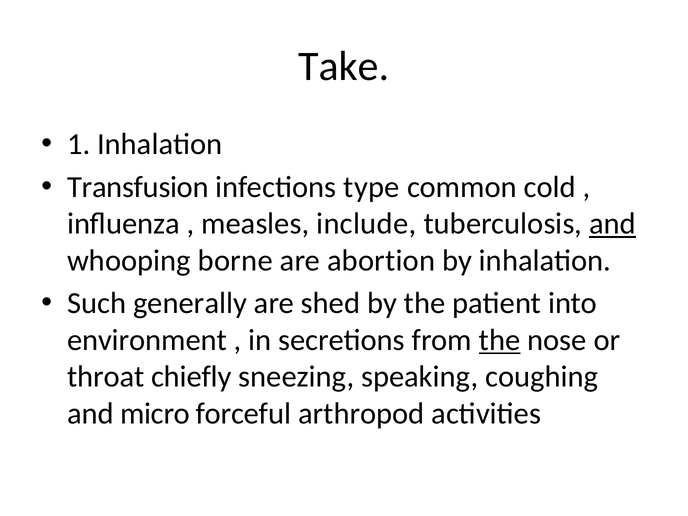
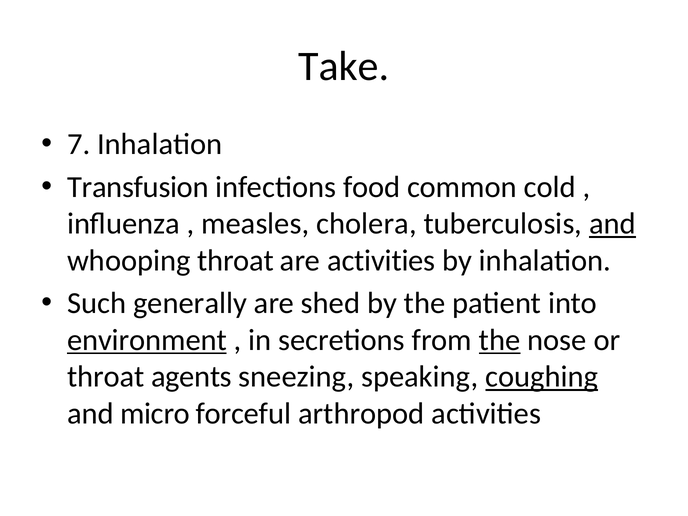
1: 1 -> 7
type: type -> food
include: include -> cholera
whooping borne: borne -> throat
are abortion: abortion -> activities
environment underline: none -> present
chiefly: chiefly -> agents
coughing underline: none -> present
